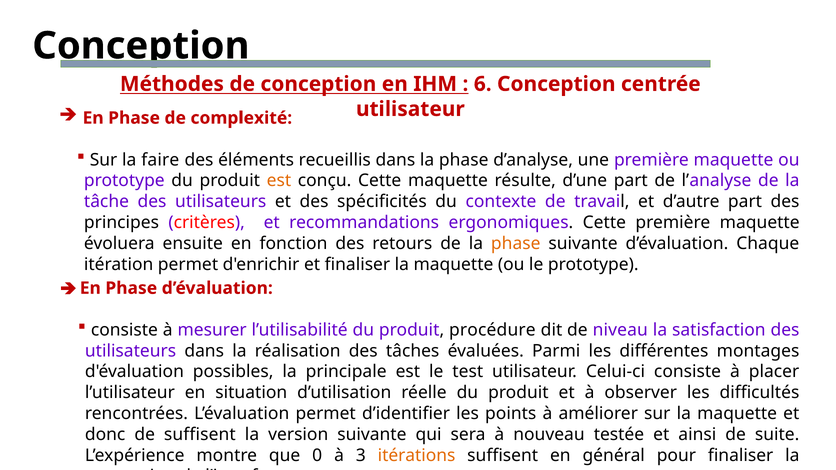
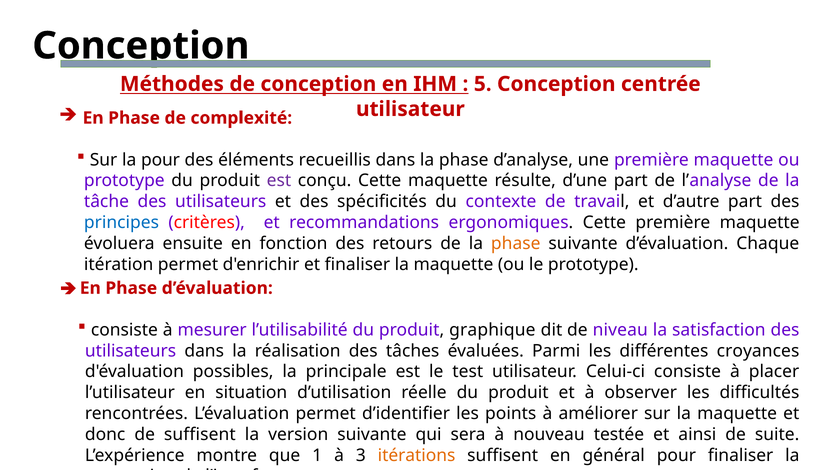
6: 6 -> 5
la faire: faire -> pour
est at (279, 181) colour: orange -> purple
principes colour: black -> blue
procédure: procédure -> graphique
montages: montages -> croyances
0: 0 -> 1
